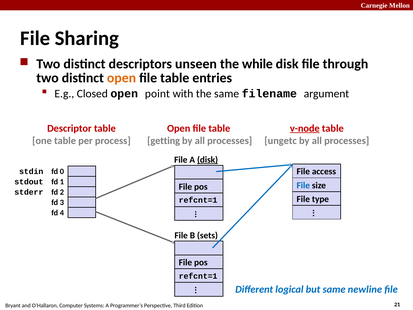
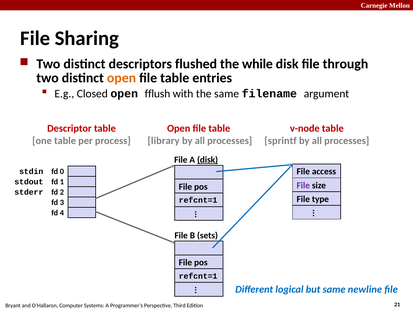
unseen: unseen -> flushed
point: point -> fflush
v-node underline: present -> none
getting: getting -> library
ungetc: ungetc -> sprintf
File at (303, 185) colour: blue -> purple
